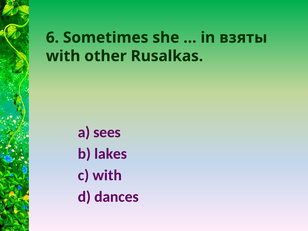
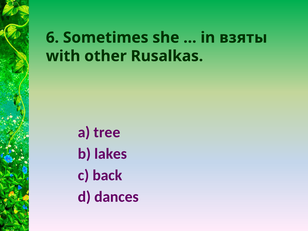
sees: sees -> tree
c with: with -> back
